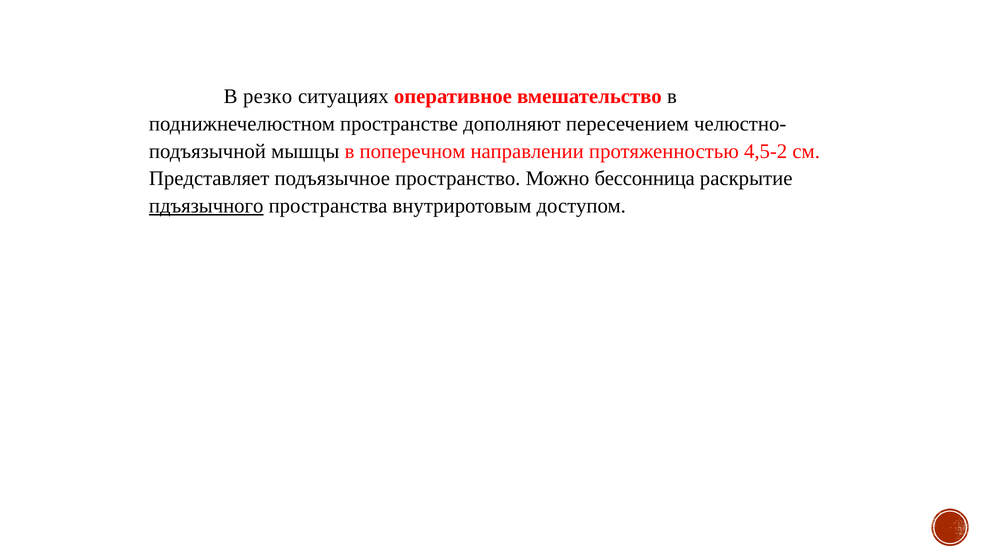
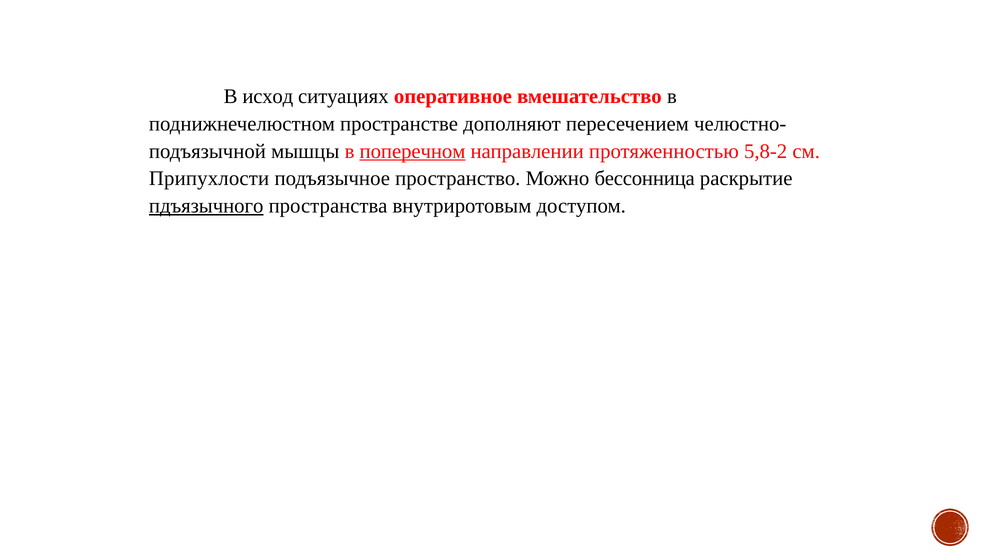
резко: резко -> исход
поперечном underline: none -> present
4,5-2: 4,5-2 -> 5,8-2
Представляет: Представляет -> Припухлости
